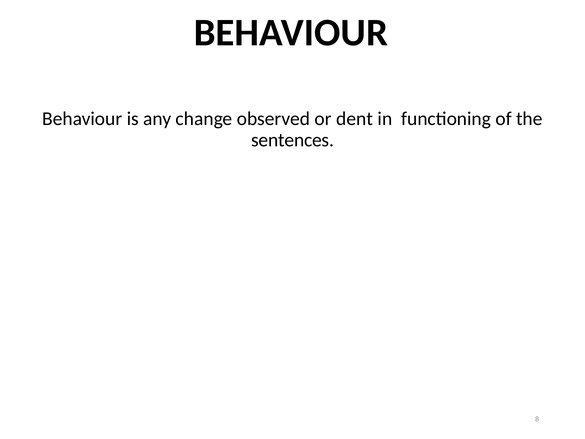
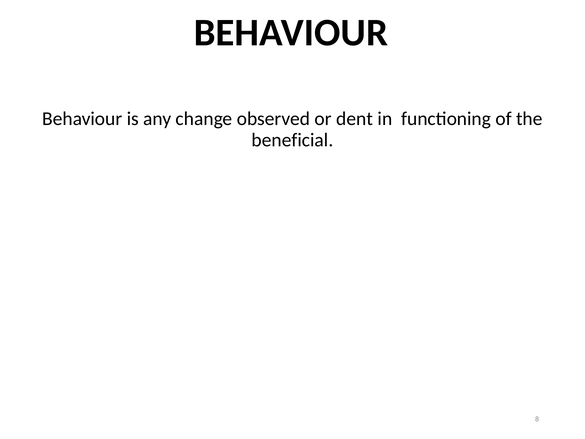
sentences: sentences -> beneficial
